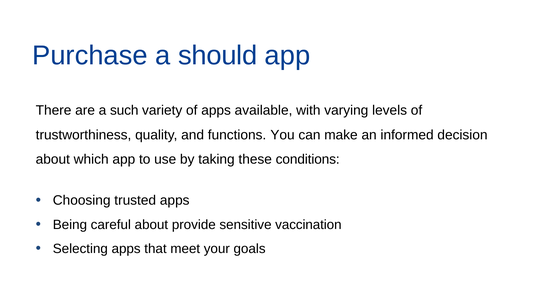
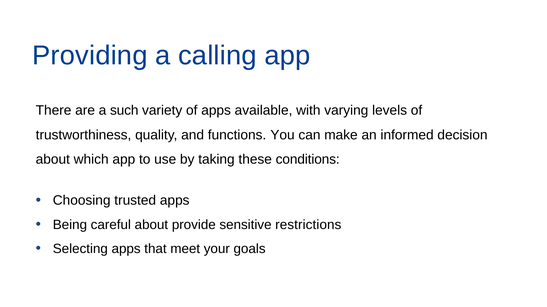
Purchase: Purchase -> Providing
should: should -> calling
vaccination: vaccination -> restrictions
